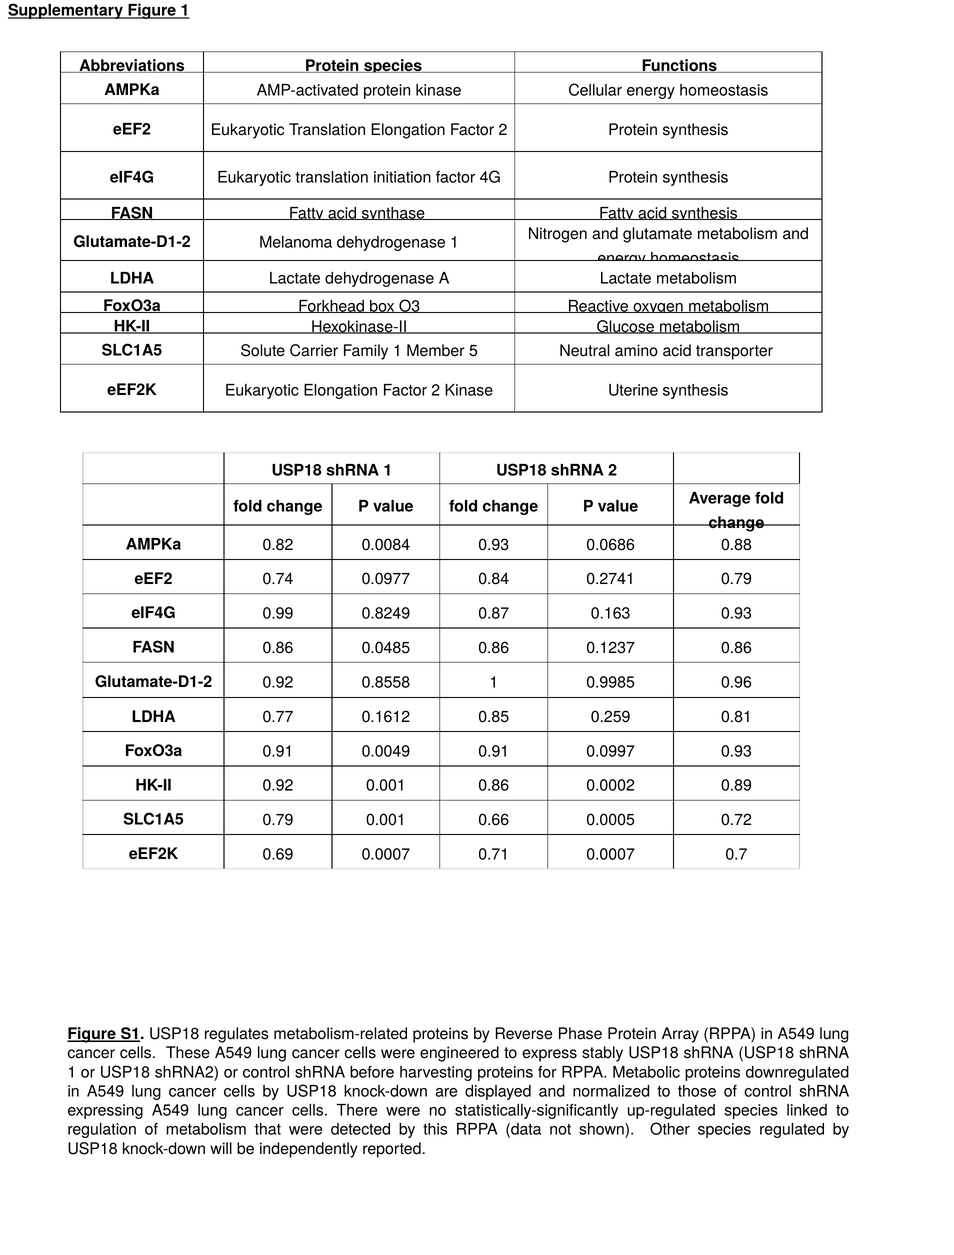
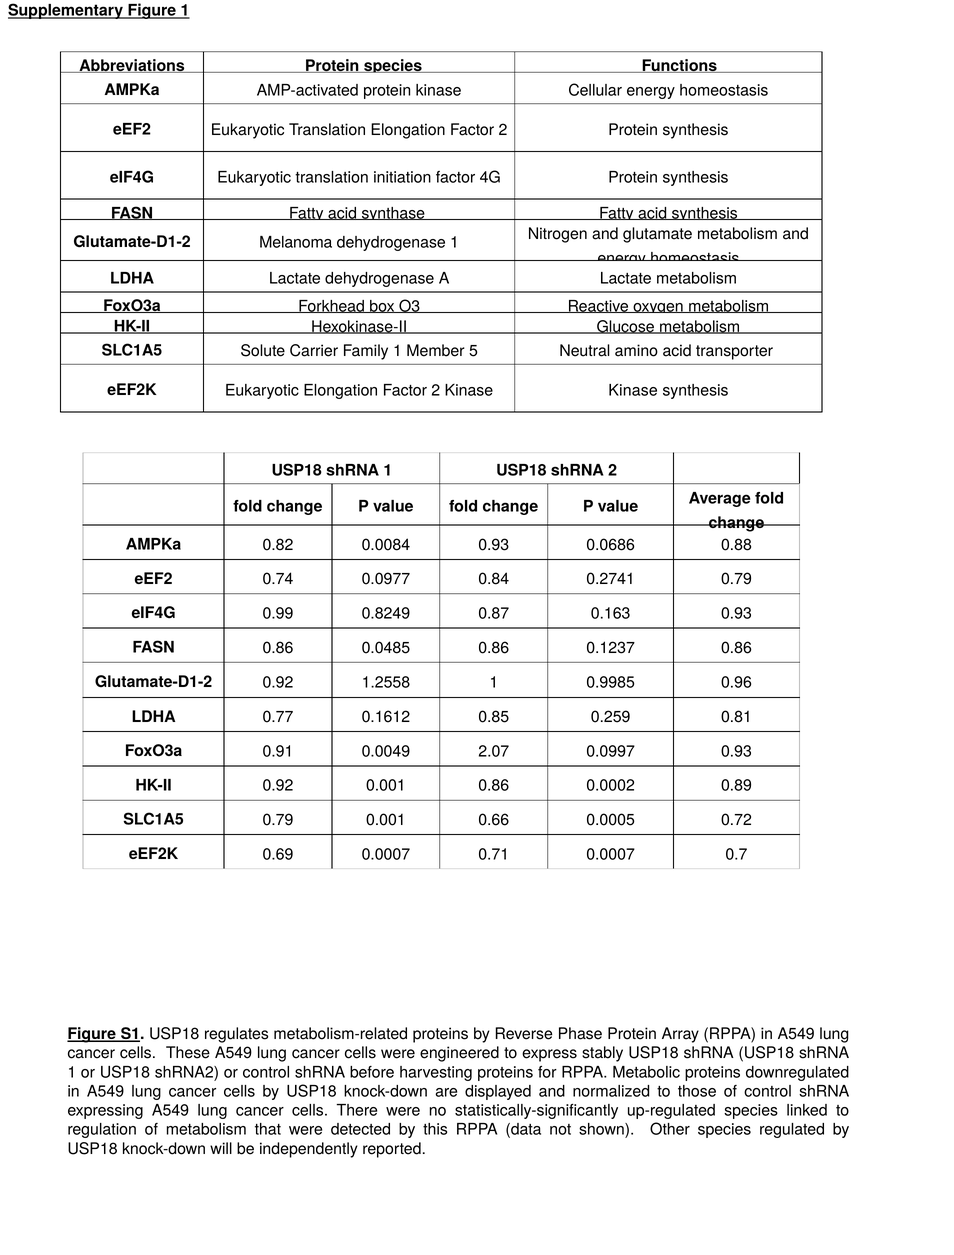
Kinase Uterine: Uterine -> Kinase
0.8558: 0.8558 -> 1.2558
0.0049 0.91: 0.91 -> 2.07
